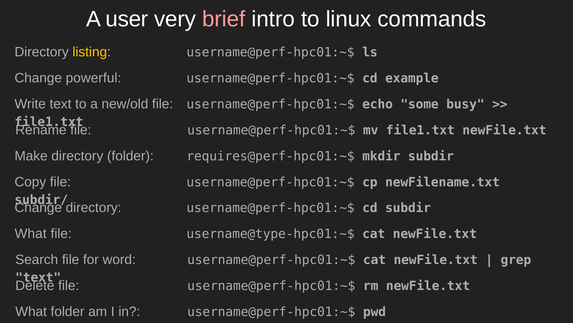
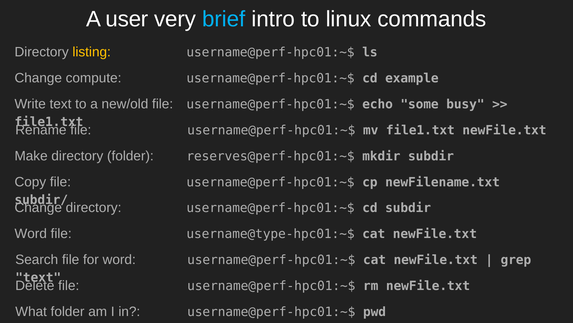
brief colour: pink -> light blue
powerful: powerful -> compute
requires@perf-hpc01:~$: requires@perf-hpc01:~$ -> reserves@perf-hpc01:~$
What at (31, 233): What -> Word
